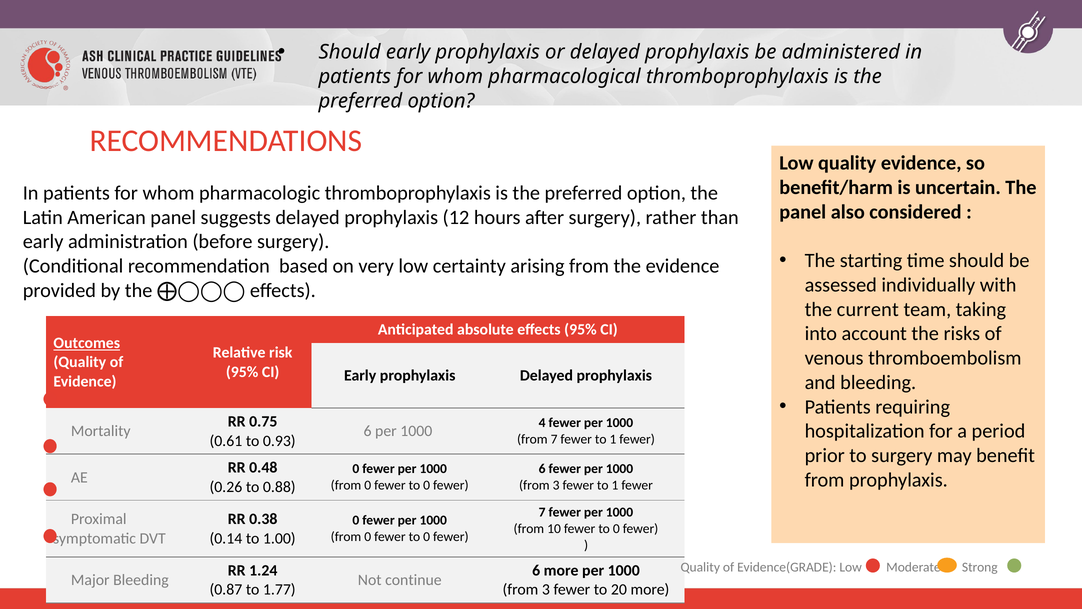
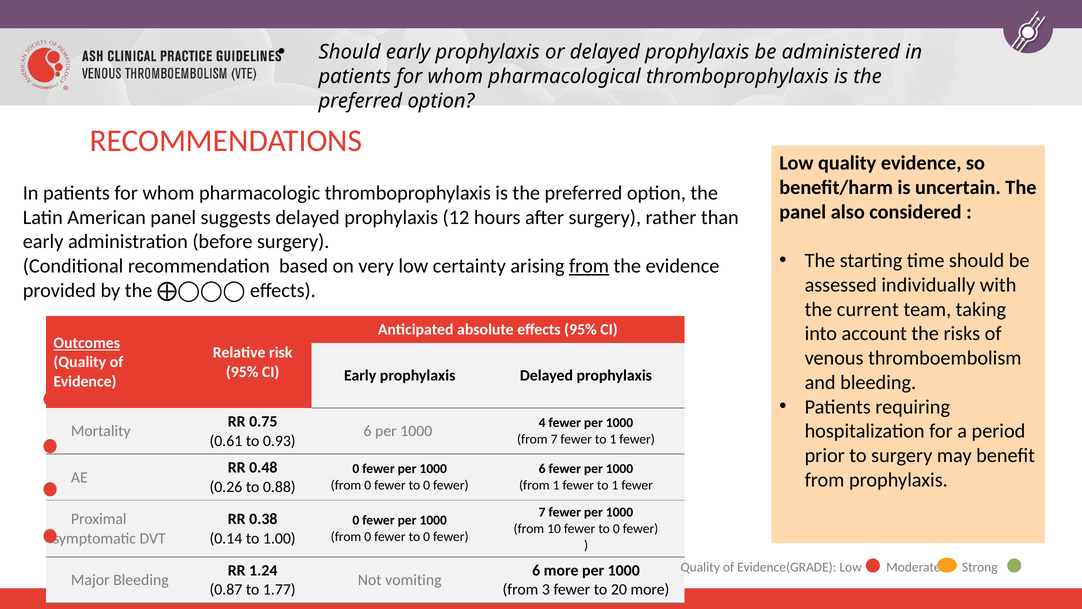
from at (589, 266) underline: none -> present
3 at (556, 485): 3 -> 1
continue: continue -> vomiting
